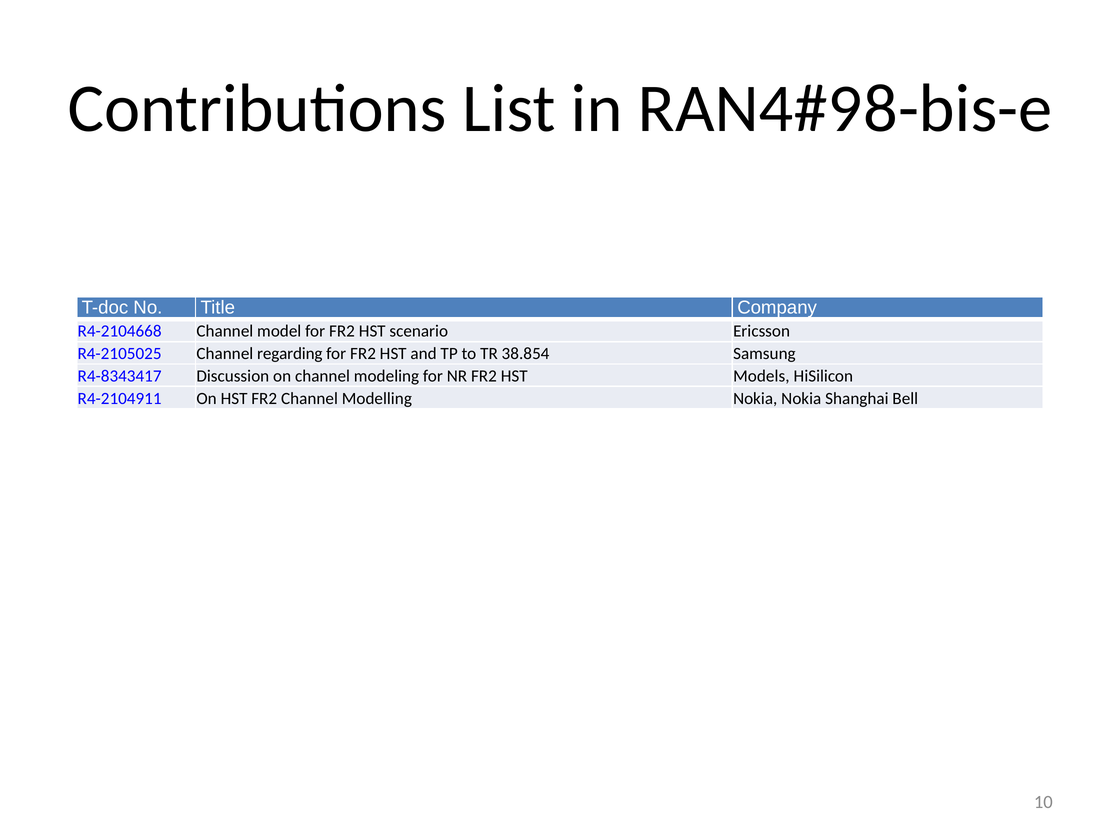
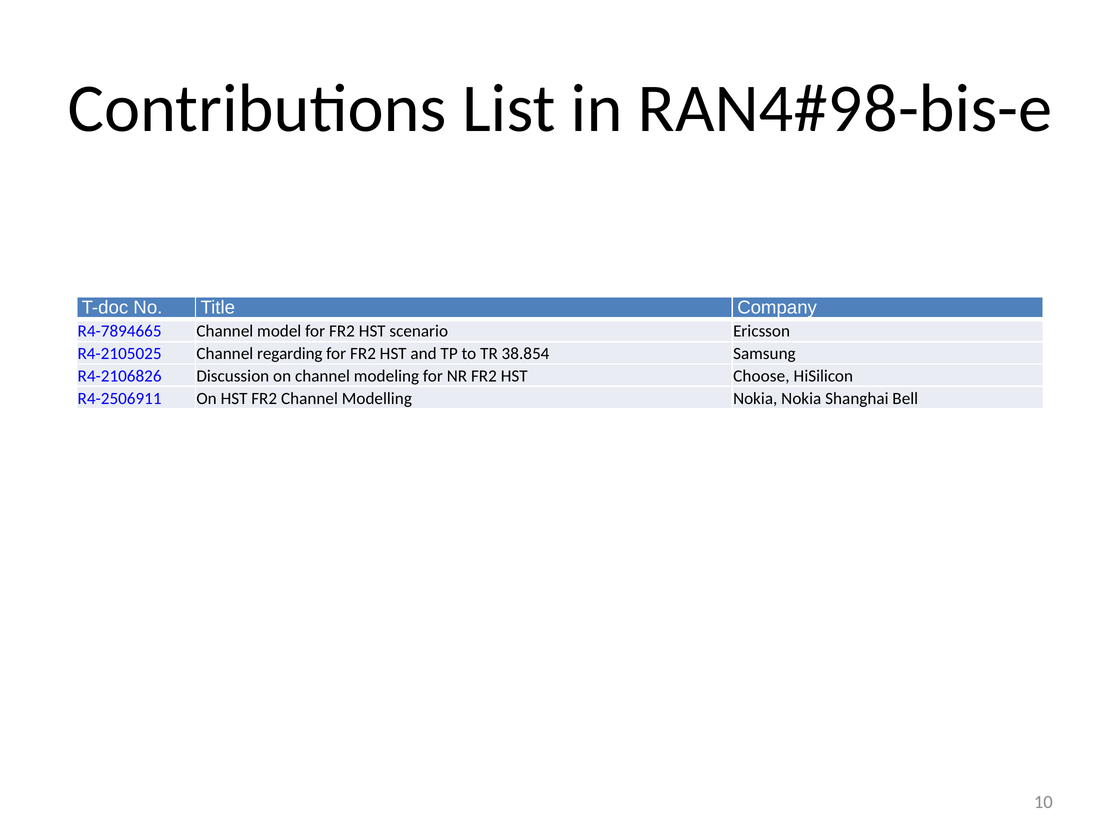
R4-2104668: R4-2104668 -> R4-7894665
R4-8343417: R4-8343417 -> R4-2106826
Models: Models -> Choose
R4-2104911: R4-2104911 -> R4-2506911
